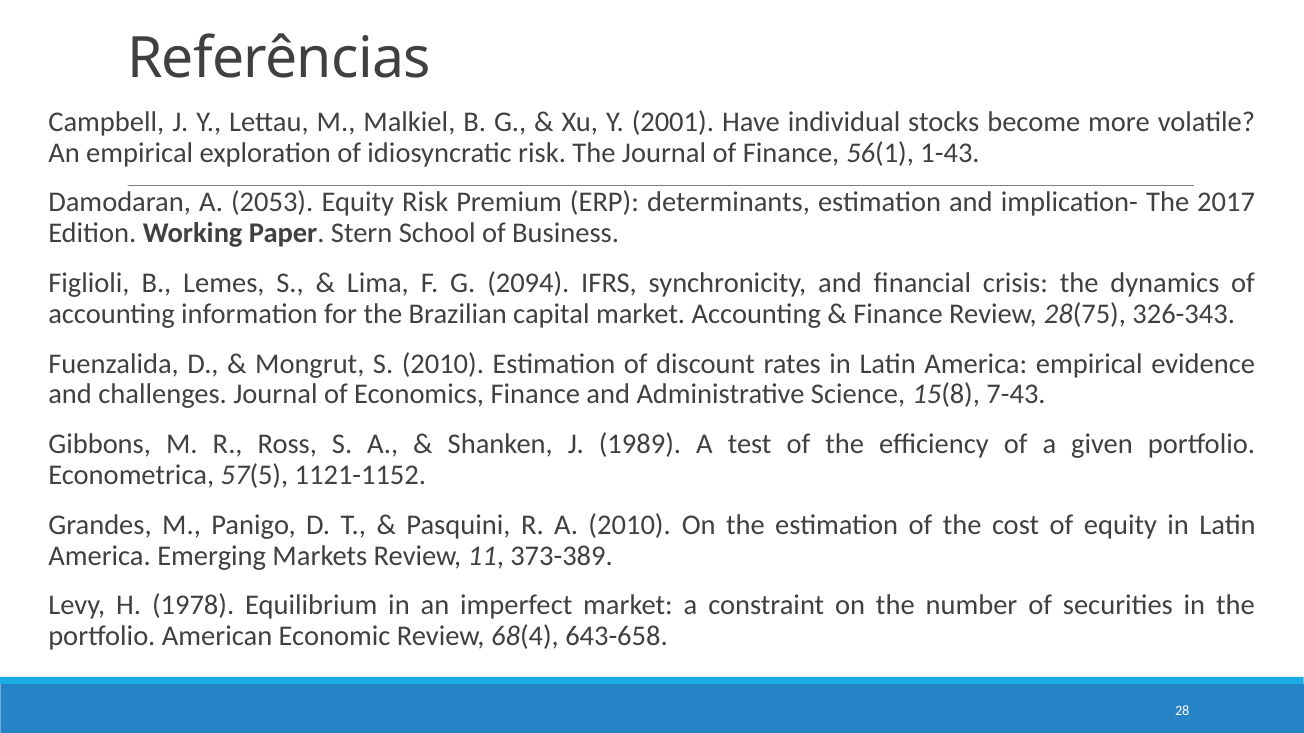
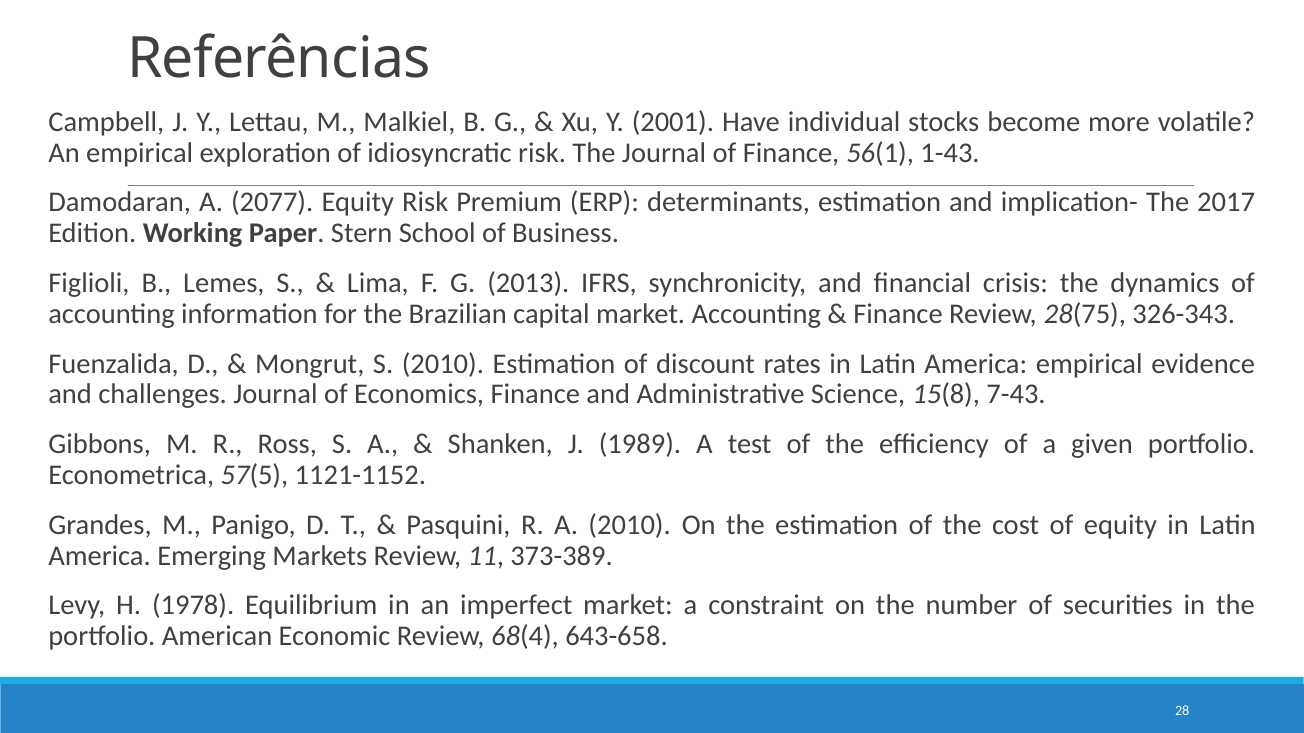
2053: 2053 -> 2077
2094: 2094 -> 2013
